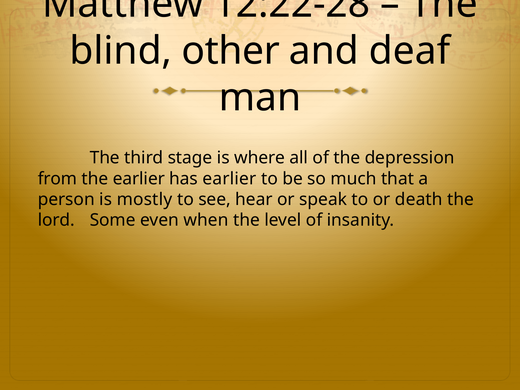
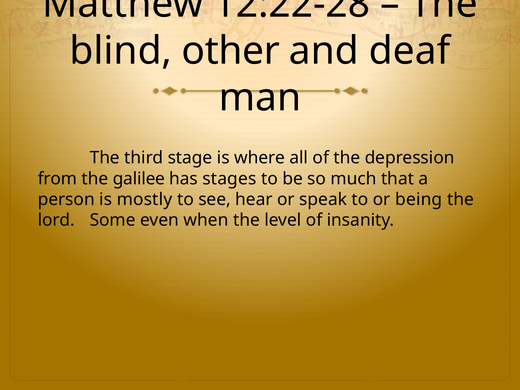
the earlier: earlier -> galilee
has earlier: earlier -> stages
death: death -> being
